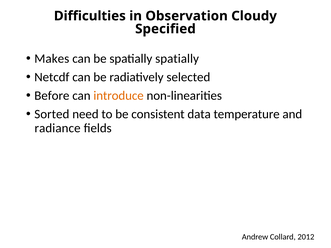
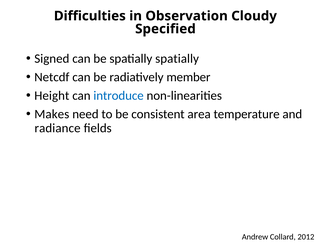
Makes: Makes -> Signed
selected: selected -> member
Before: Before -> Height
introduce colour: orange -> blue
Sorted: Sorted -> Makes
data: data -> area
